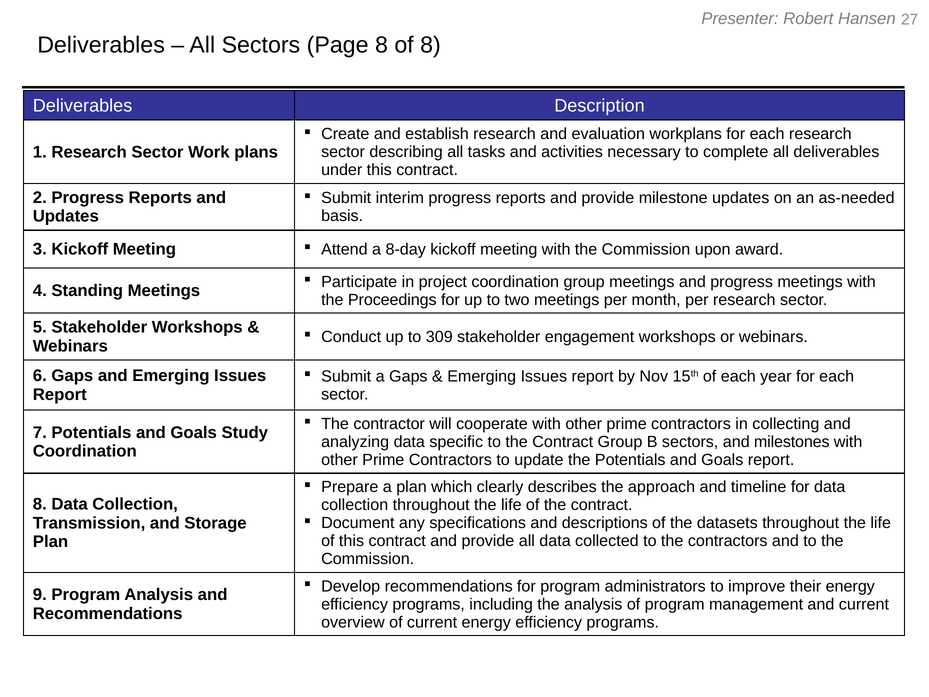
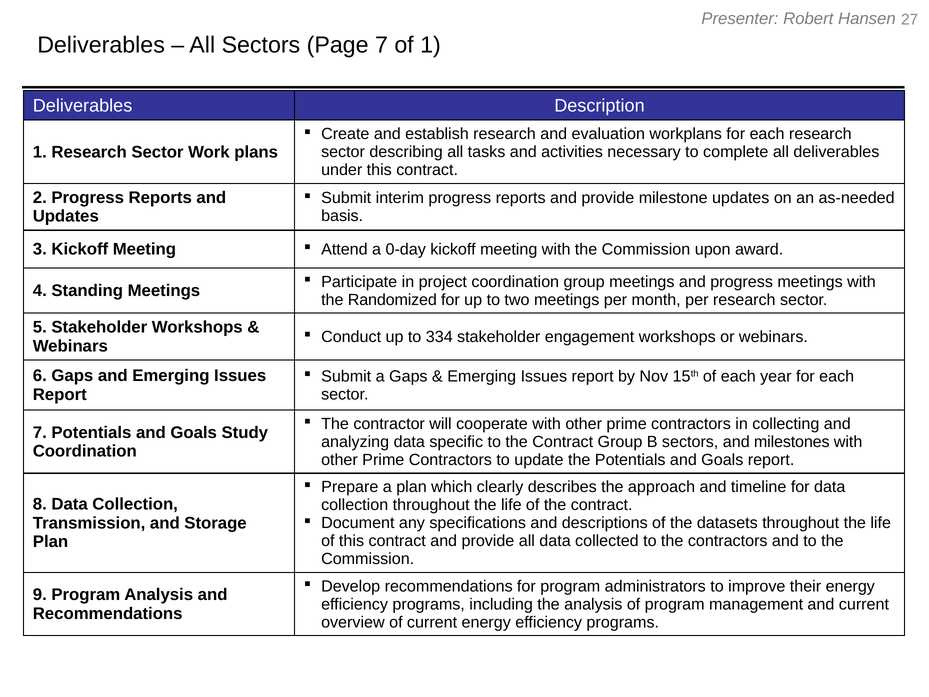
Page 8: 8 -> 7
of 8: 8 -> 1
8-day: 8-day -> 0-day
Proceedings: Proceedings -> Randomized
309: 309 -> 334
